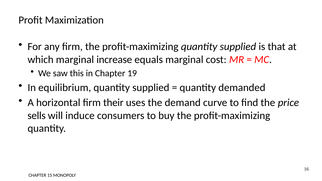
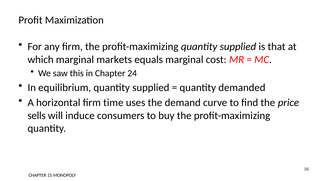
increase: increase -> markets
19: 19 -> 24
their: their -> time
